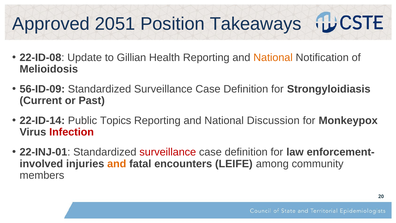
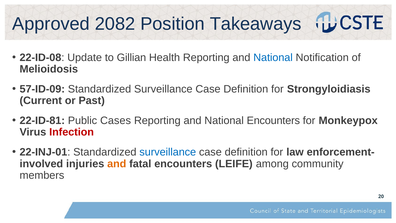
2051: 2051 -> 2082
National at (273, 57) colour: orange -> blue
56-ID-09: 56-ID-09 -> 57-ID-09
22-ID-14: 22-ID-14 -> 22-ID-81
Topics: Topics -> Cases
National Discussion: Discussion -> Encounters
surveillance at (168, 152) colour: red -> blue
